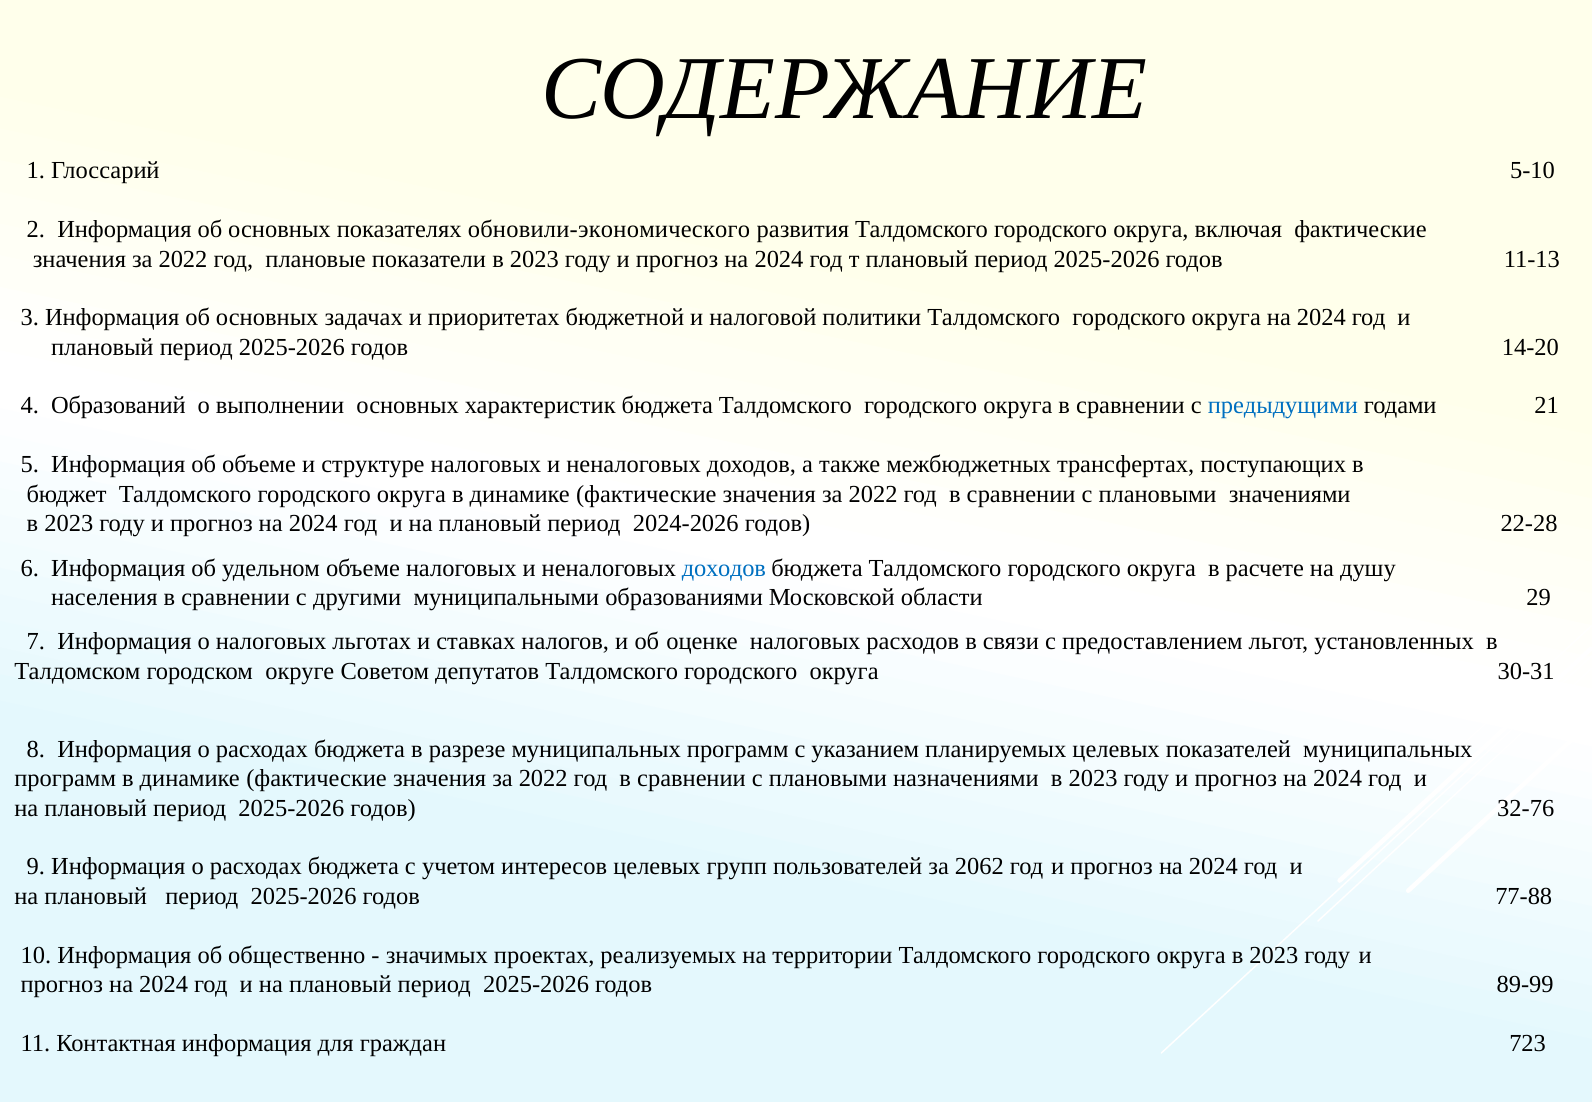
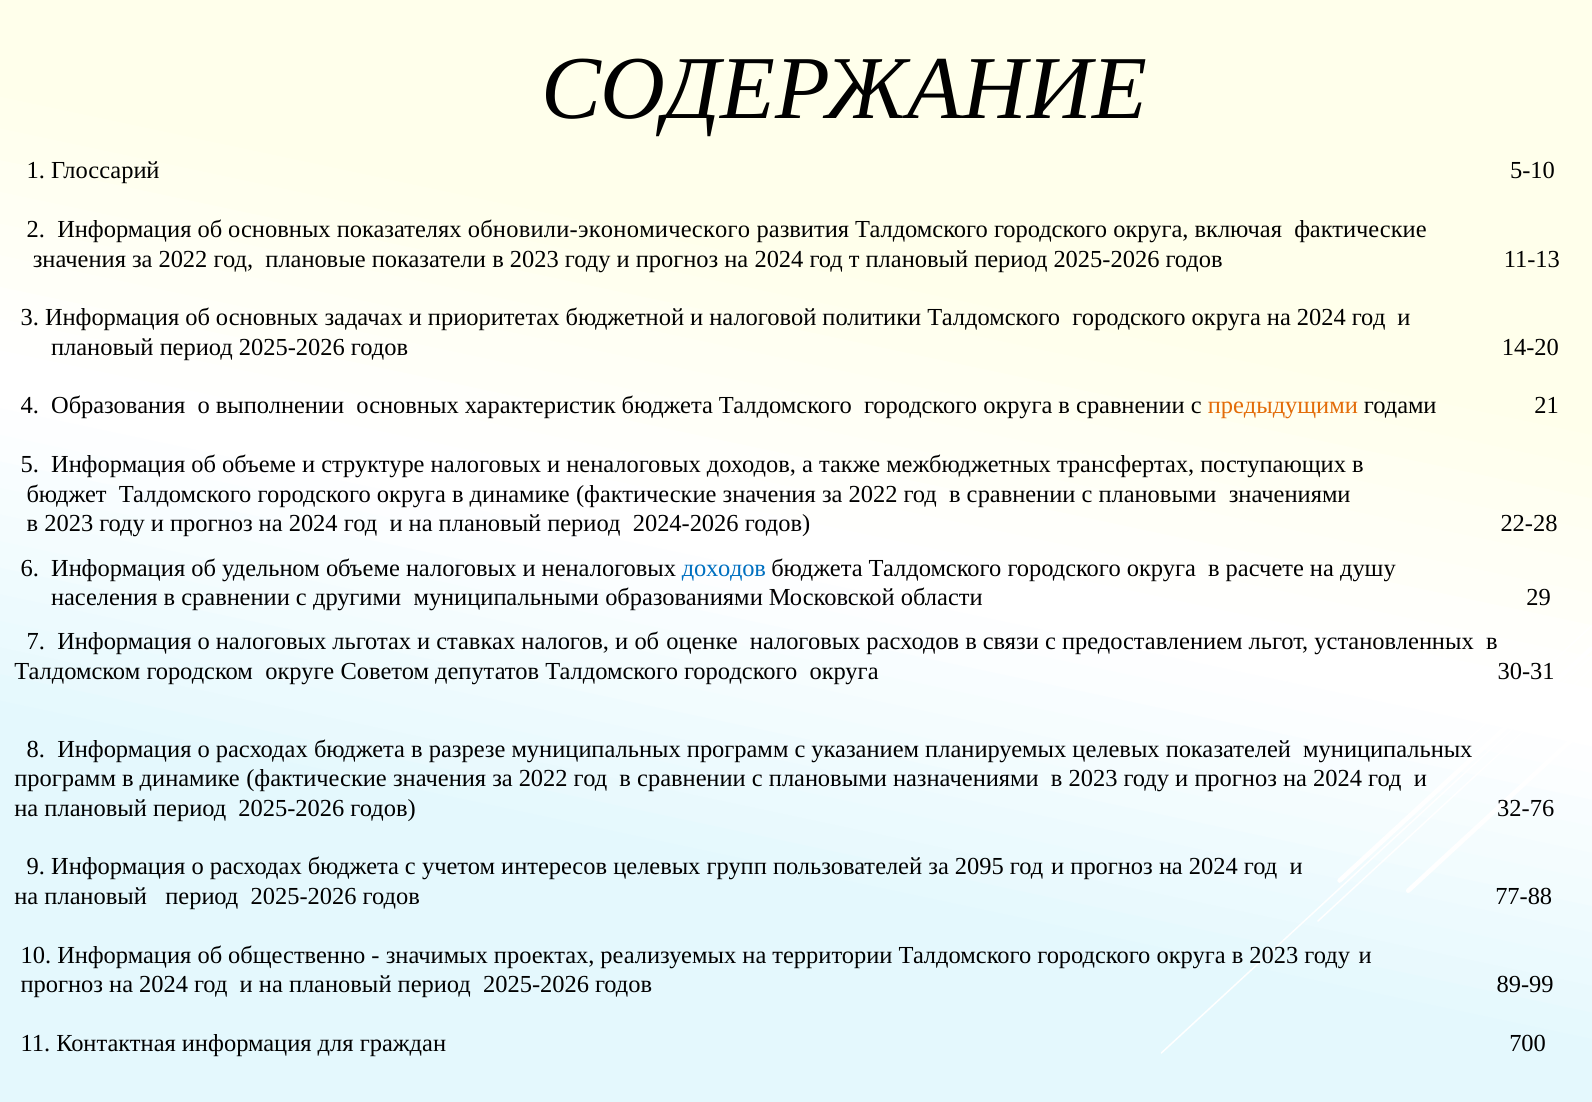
Образований: Образований -> Образования
предыдущими colour: blue -> orange
2062: 2062 -> 2095
723: 723 -> 700
